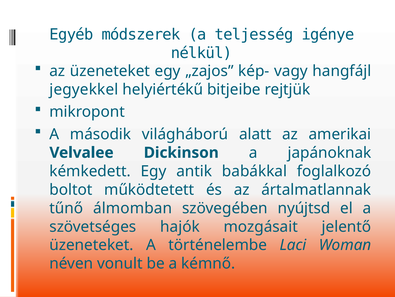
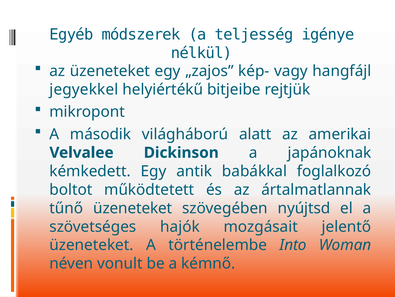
tűnő álmomban: álmomban -> üzeneteket
Laci: Laci -> Into
